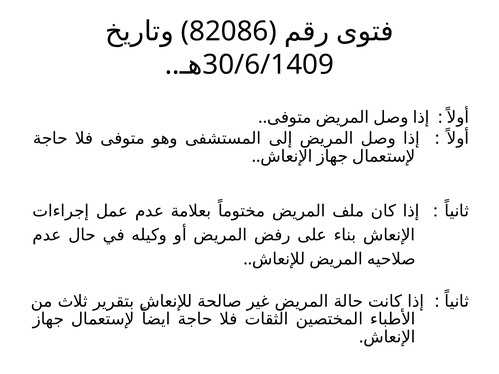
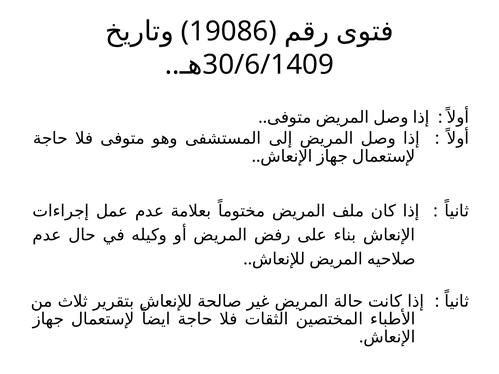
82086: 82086 -> 19086
